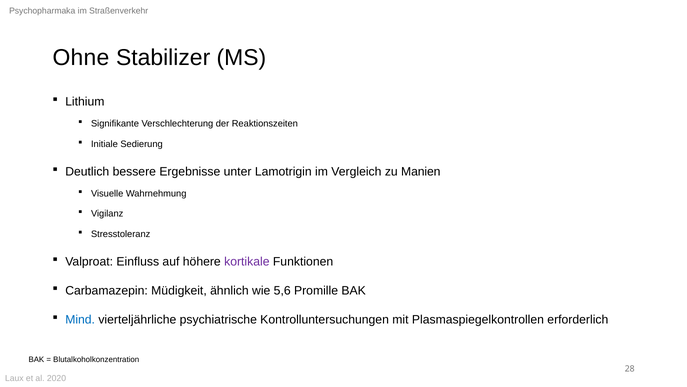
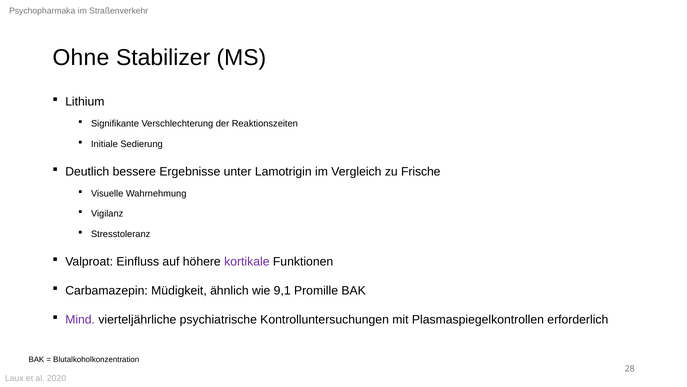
Manien: Manien -> Frische
5,6: 5,6 -> 9,1
Mind colour: blue -> purple
